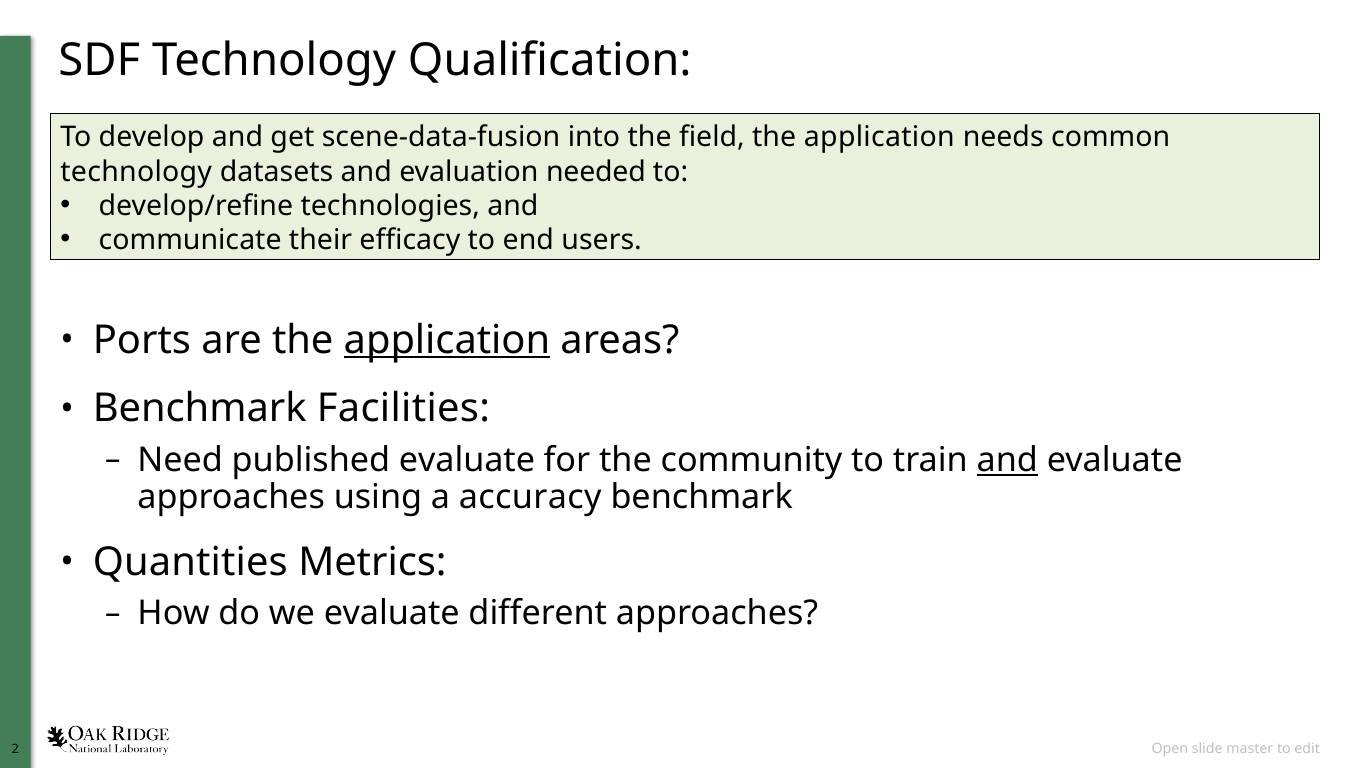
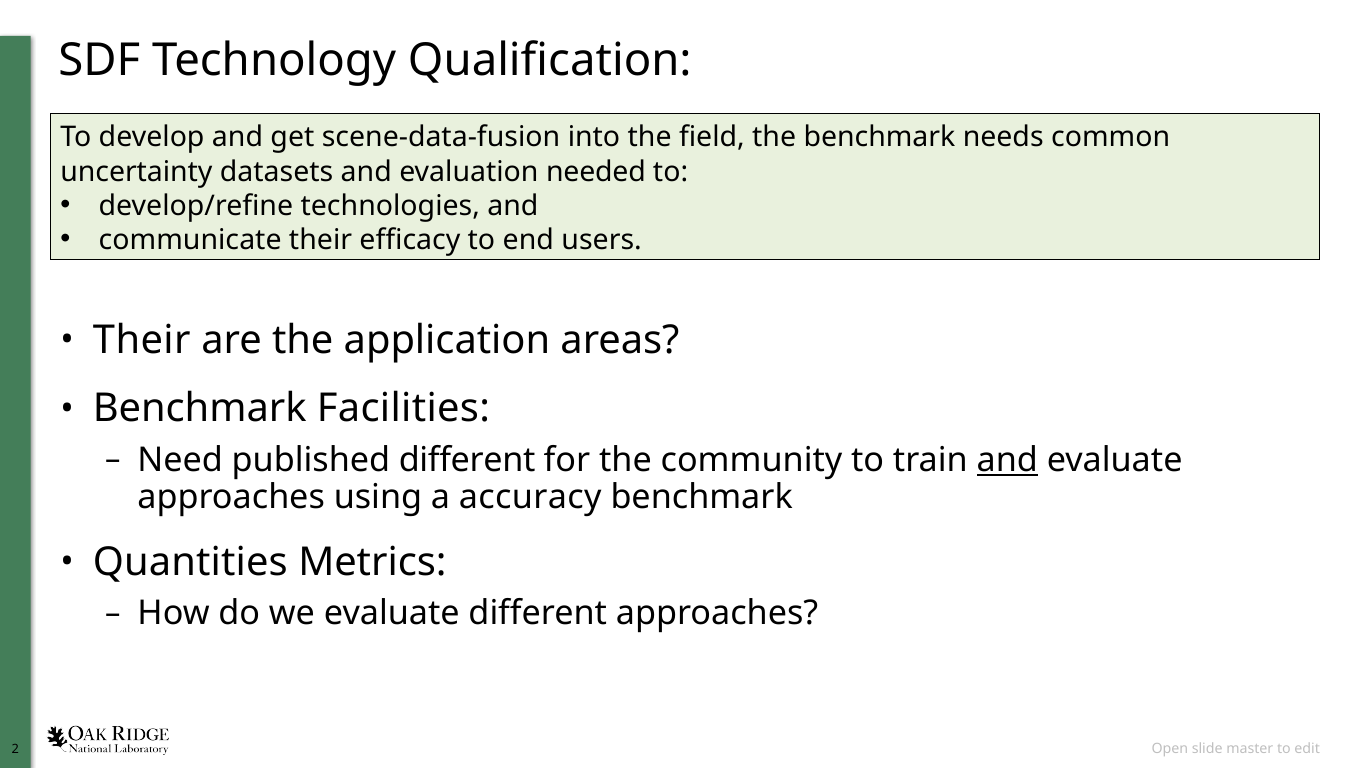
field the application: application -> benchmark
technology at (136, 172): technology -> uncertainty
Ports at (142, 340): Ports -> Their
application at (447, 340) underline: present -> none
published evaluate: evaluate -> different
